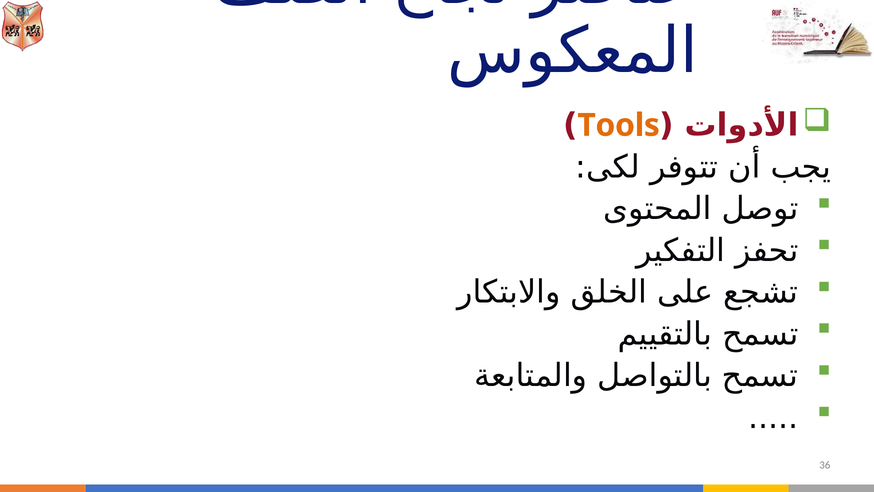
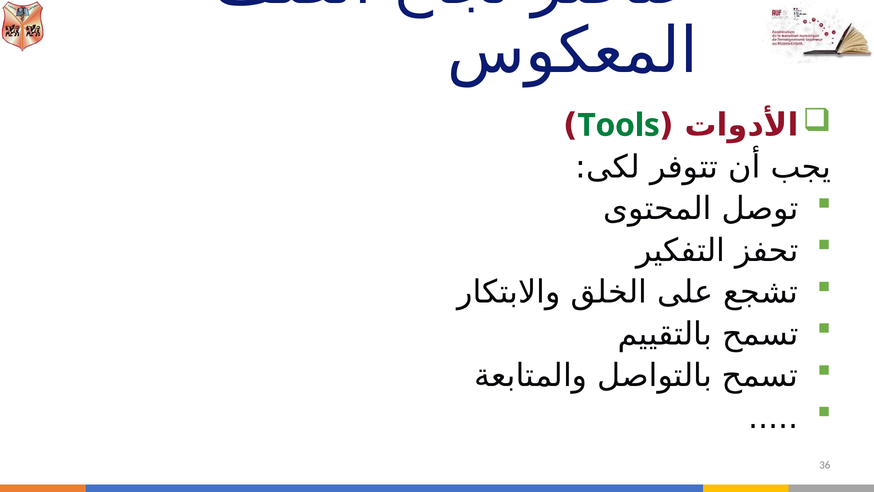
Tools colour: orange -> green
